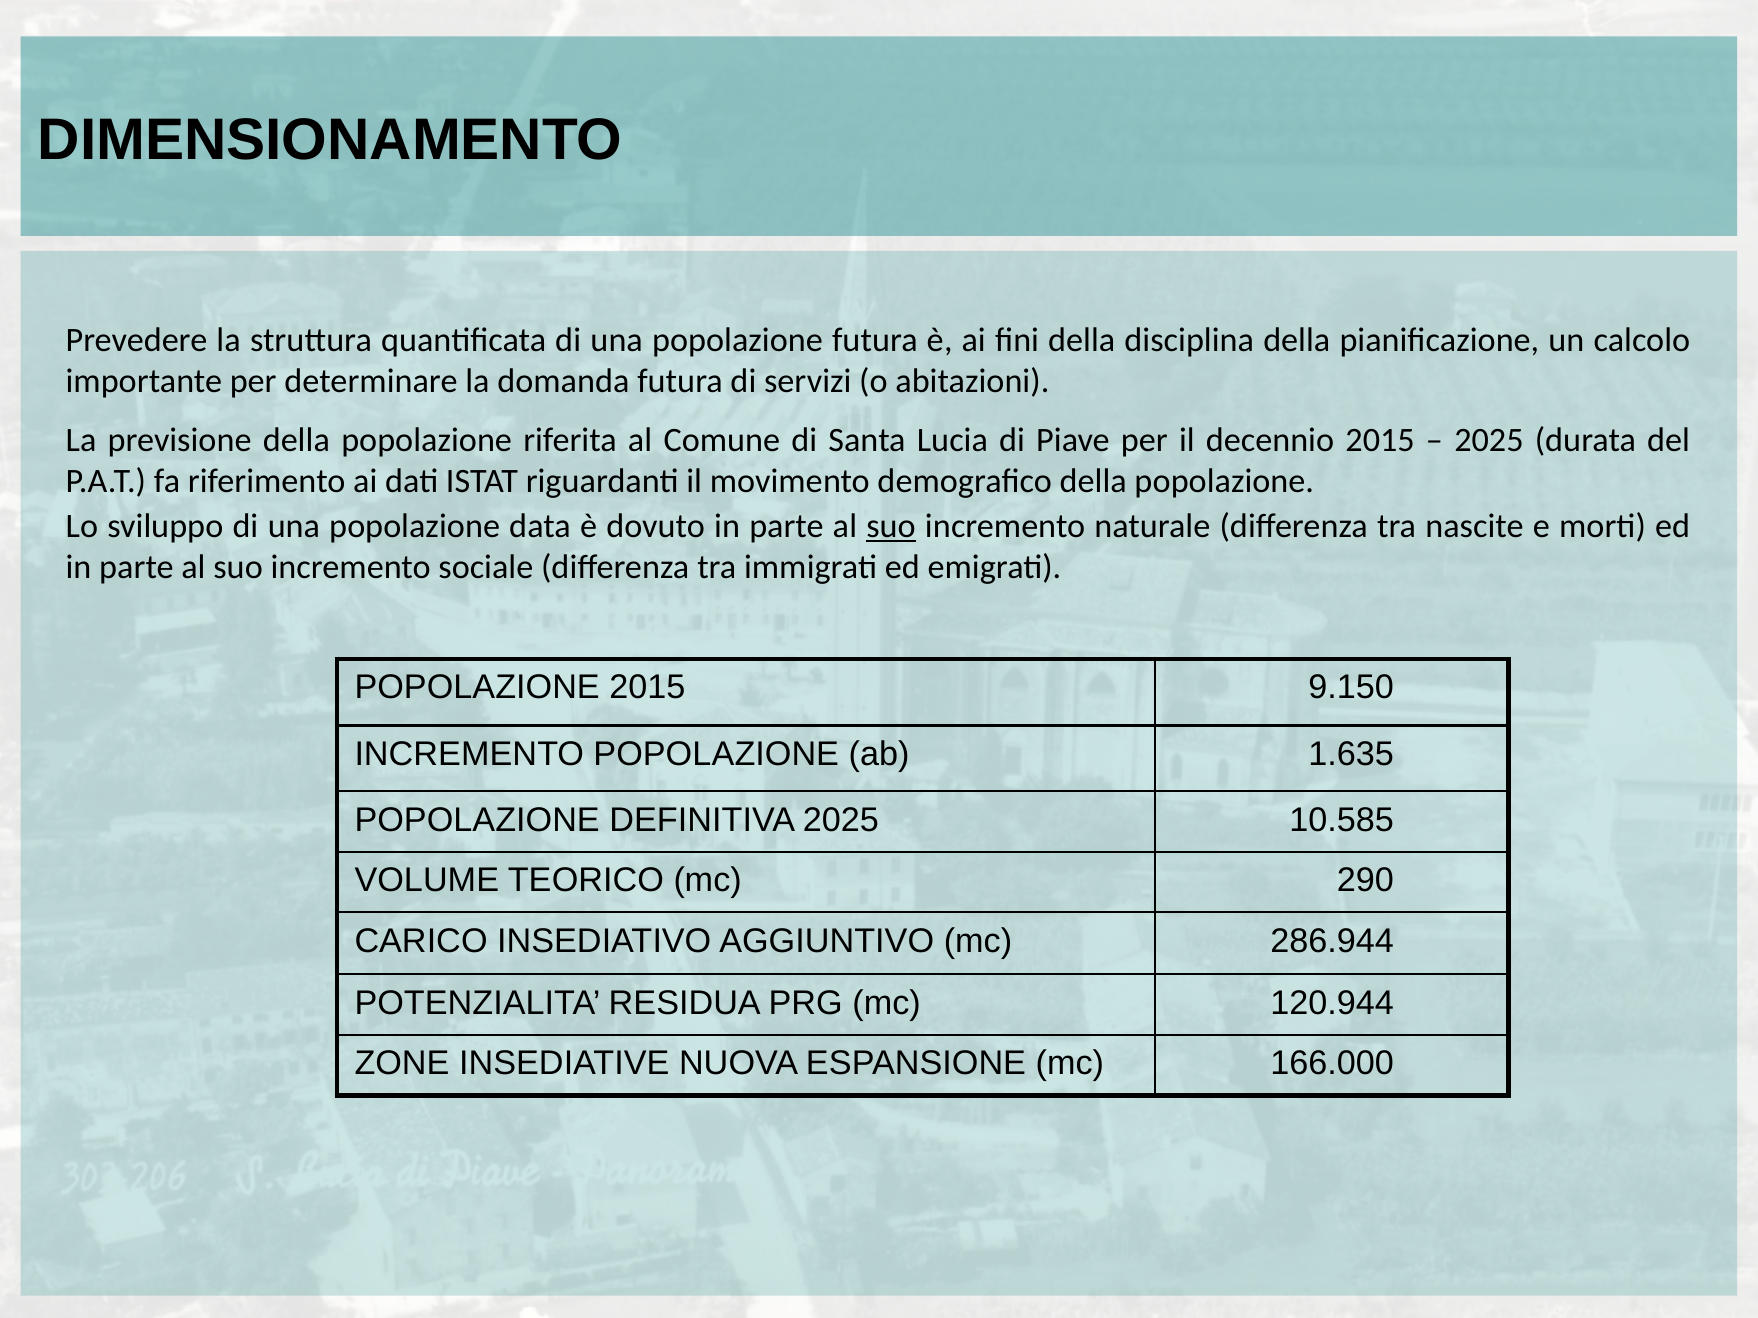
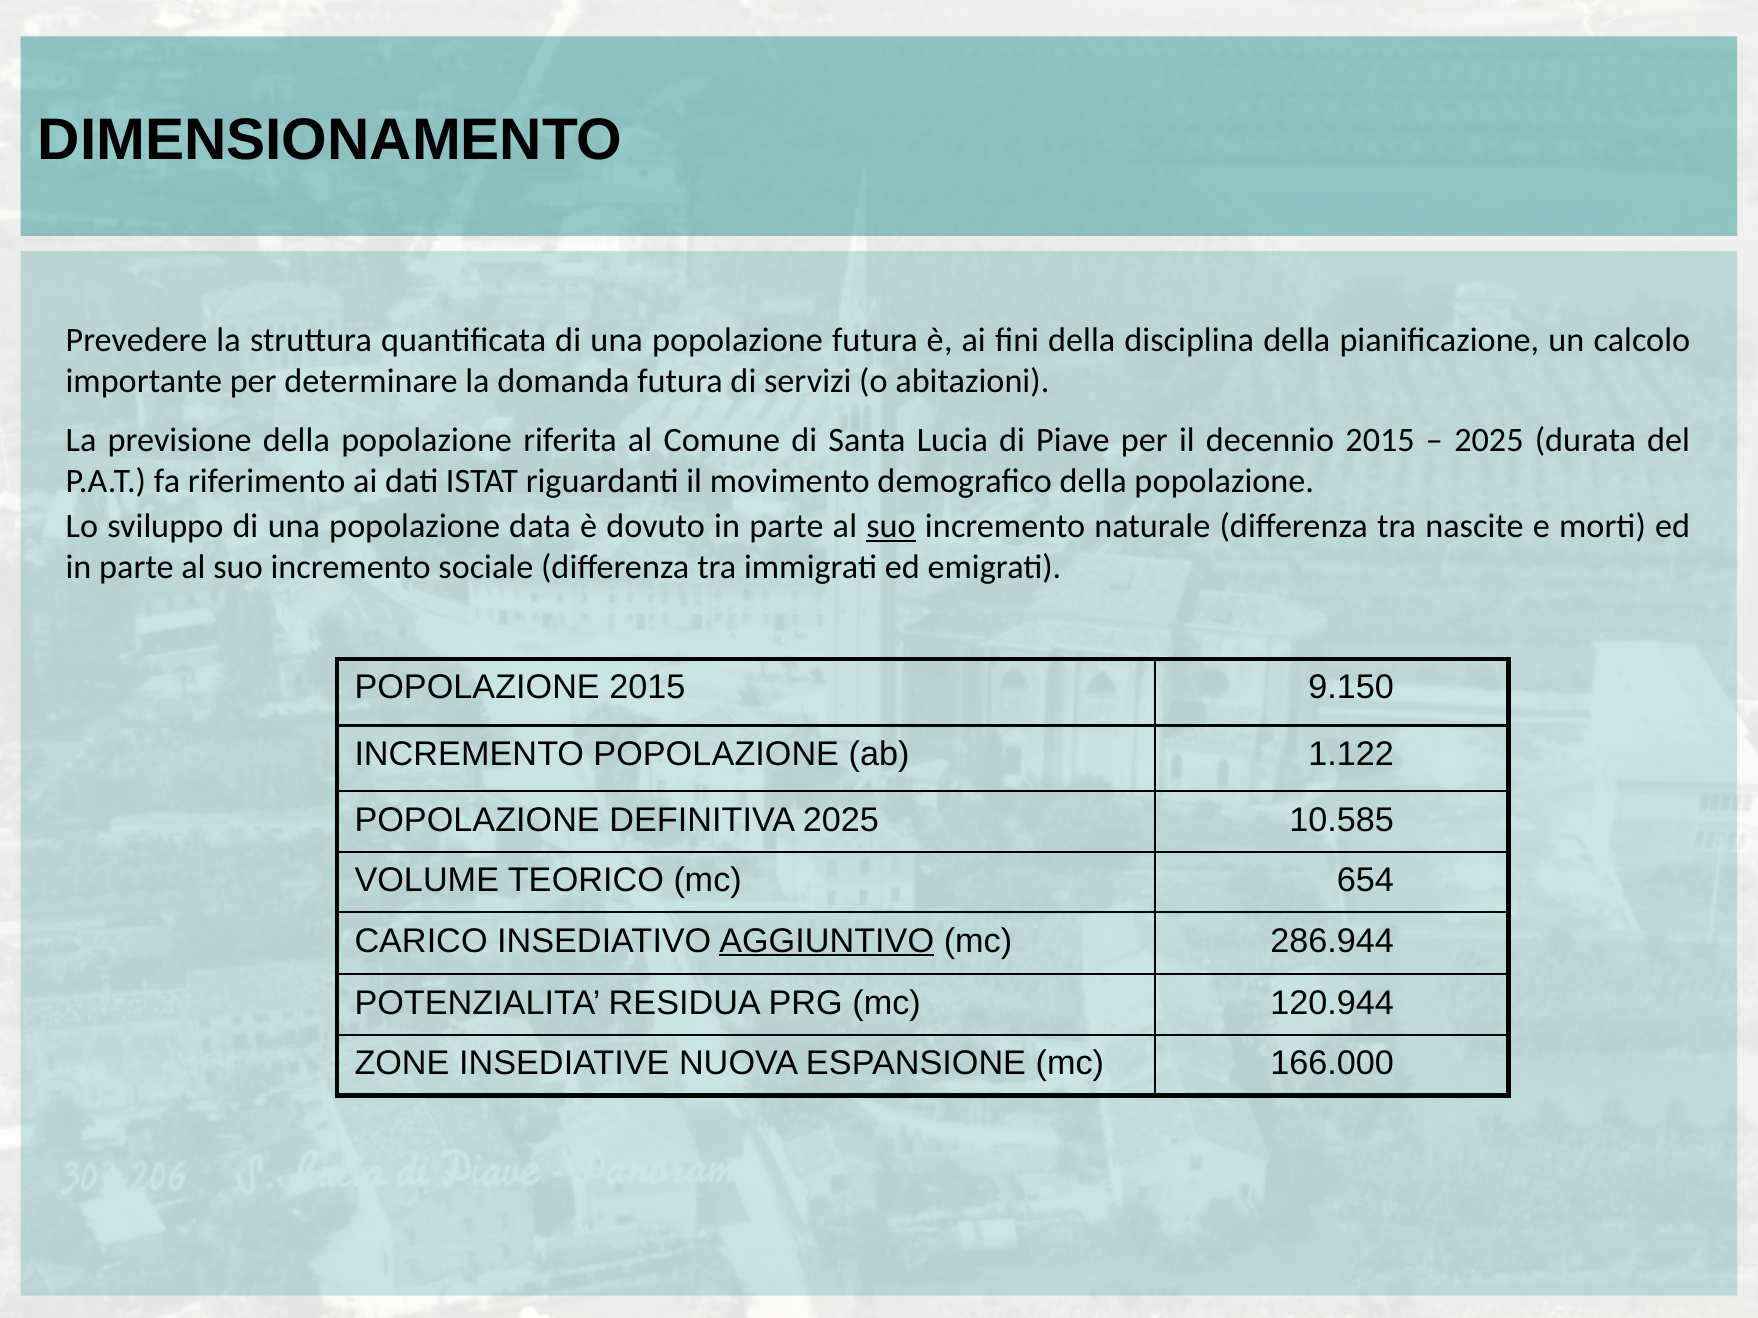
1.635: 1.635 -> 1.122
290: 290 -> 654
AGGIUNTIVO underline: none -> present
